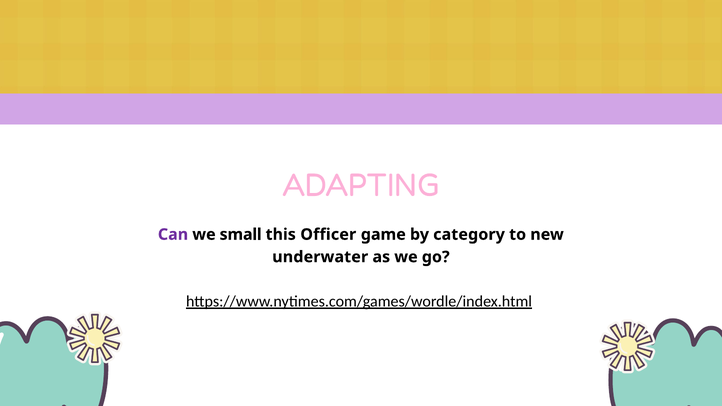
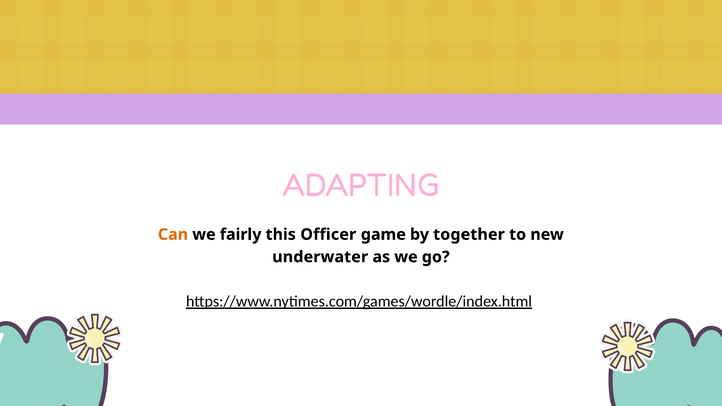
Can colour: purple -> orange
small: small -> fairly
category: category -> together
